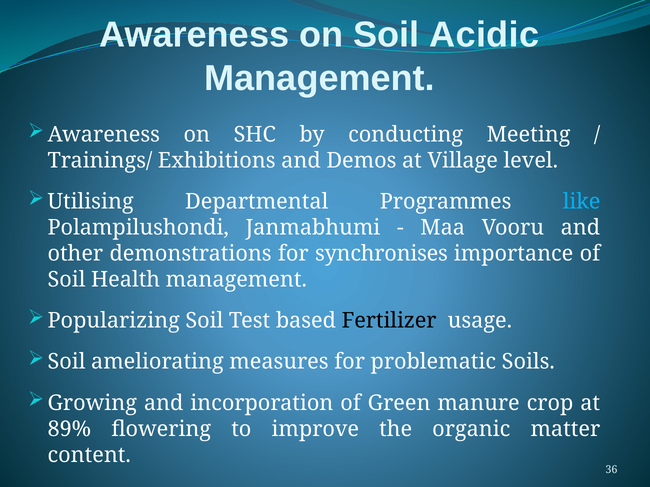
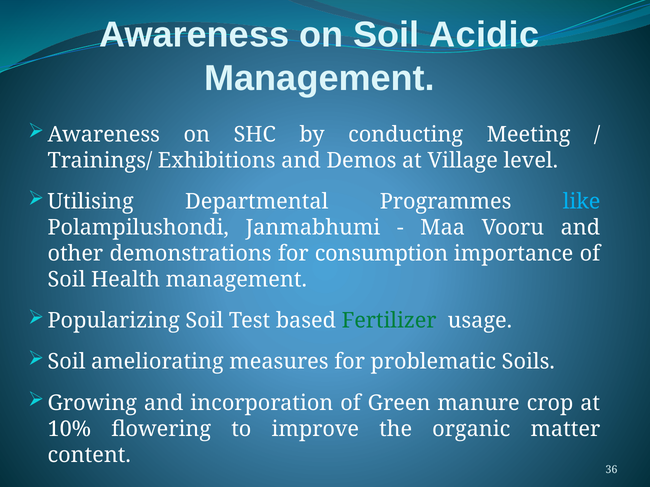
synchronises: synchronises -> consumption
Fertilizer colour: black -> green
89%: 89% -> 10%
